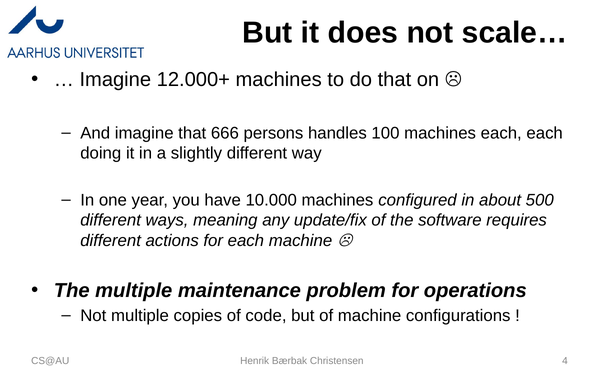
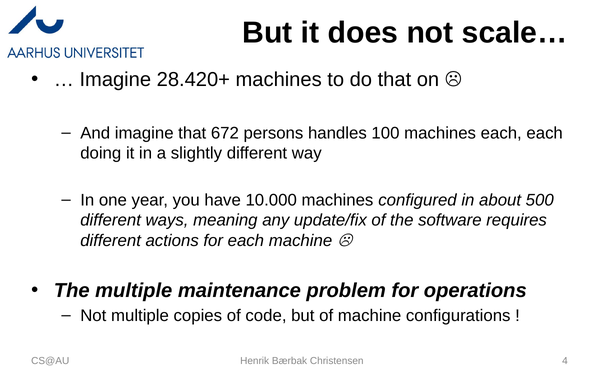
12.000+: 12.000+ -> 28.420+
666: 666 -> 672
